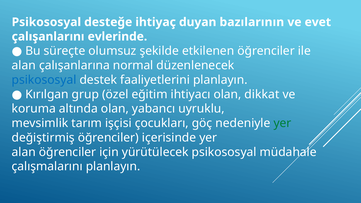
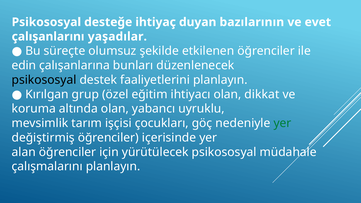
evlerinde: evlerinde -> yaşadılar
alan at (24, 65): alan -> edin
normal: normal -> bunları
psikososyal at (44, 80) colour: blue -> black
